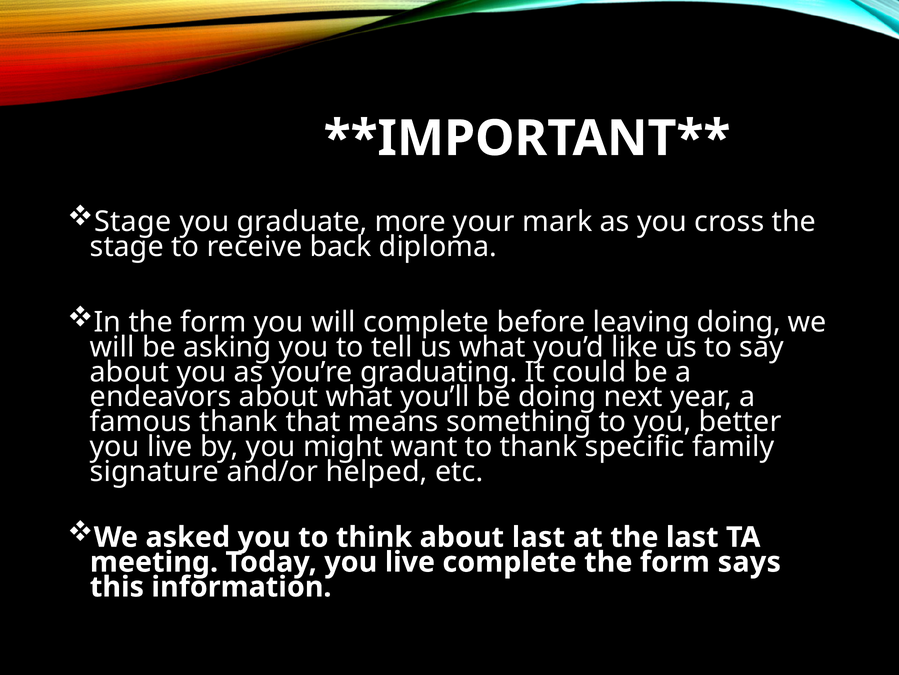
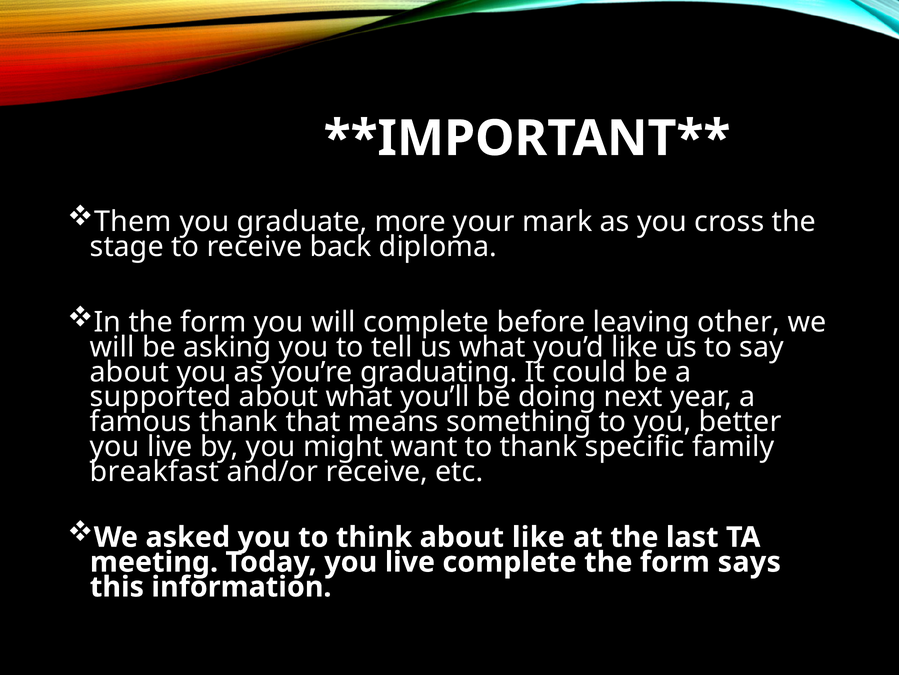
Stage at (133, 222): Stage -> Them
leaving doing: doing -> other
endeavors: endeavors -> supported
signature: signature -> breakfast
and/or helped: helped -> receive
about last: last -> like
